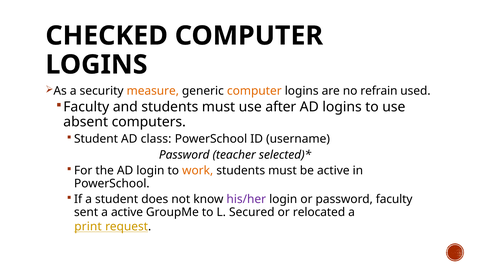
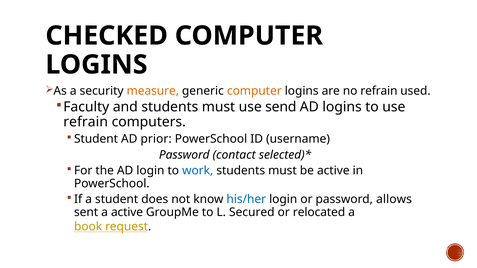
after: after -> send
absent at (86, 122): absent -> refrain
class: class -> prior
teacher: teacher -> contact
work colour: orange -> blue
his/her colour: purple -> blue
password faculty: faculty -> allows
print: print -> book
